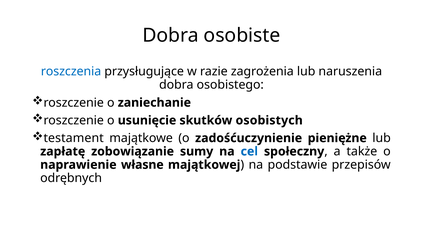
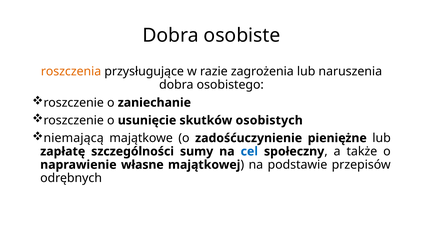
roszczenia colour: blue -> orange
testament: testament -> niemającą
zobowiązanie: zobowiązanie -> szczególności
